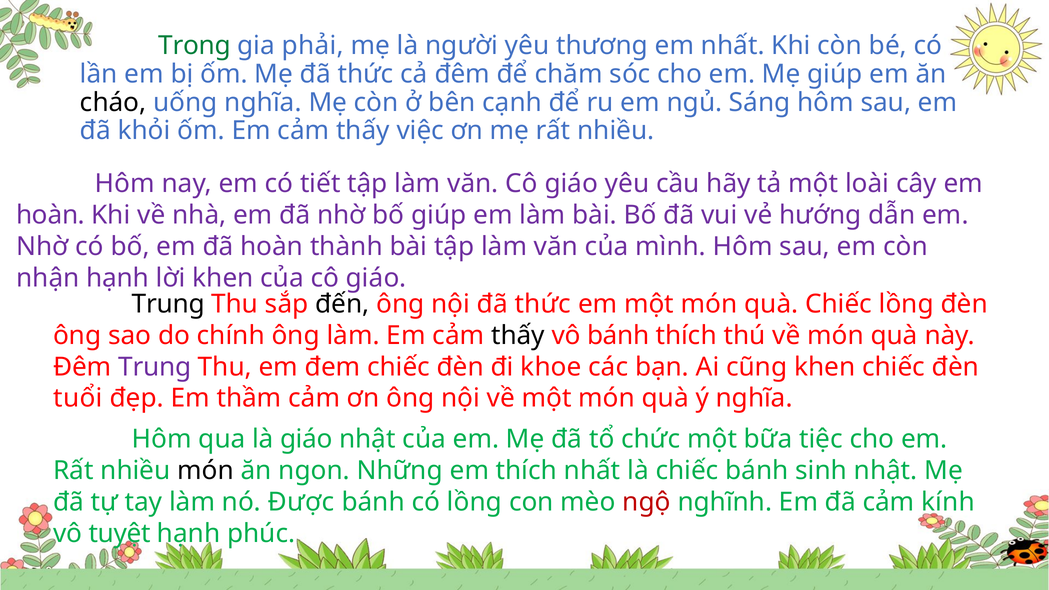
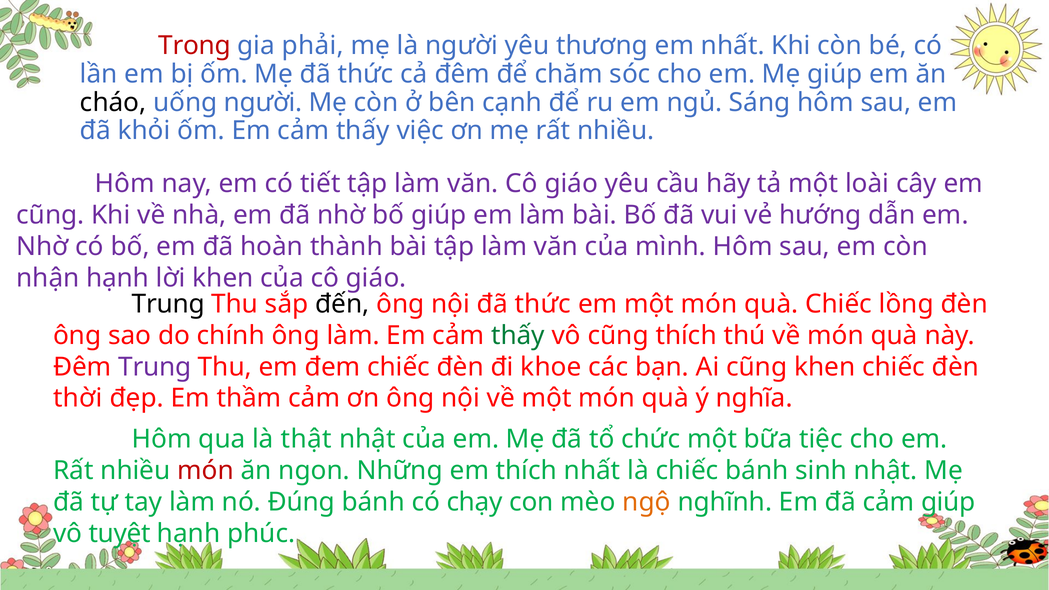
Trong colour: green -> red
uống nghĩa: nghĩa -> người
hoàn at (51, 215): hoàn -> cũng
thấy at (518, 335) colour: black -> green
vô bánh: bánh -> cũng
tuổi: tuổi -> thời
là giáo: giáo -> thật
món at (206, 470) colour: black -> red
Được: Được -> Đúng
có lồng: lồng -> chạy
ngộ colour: red -> orange
cảm kính: kính -> giúp
